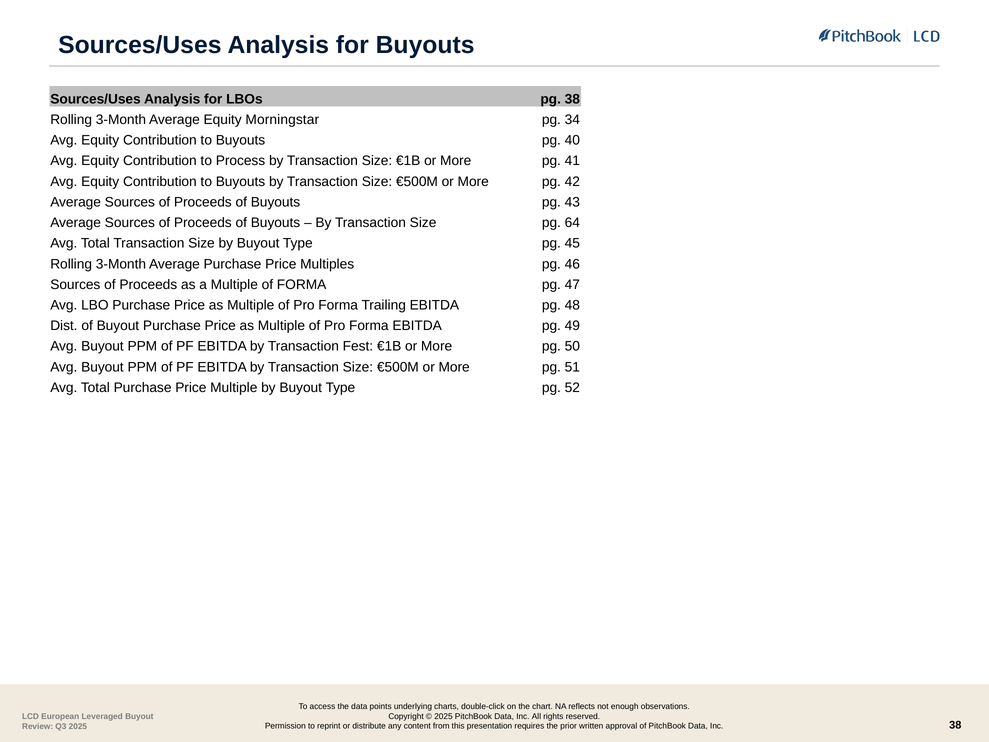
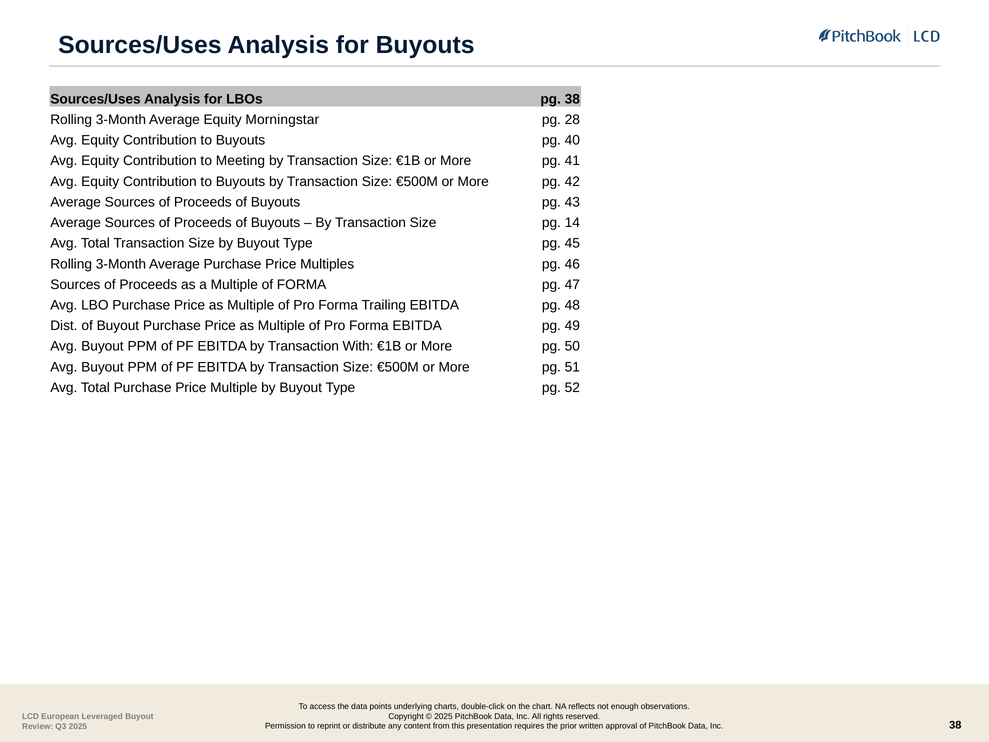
34: 34 -> 28
Process: Process -> Meeting
64: 64 -> 14
Fest: Fest -> With
